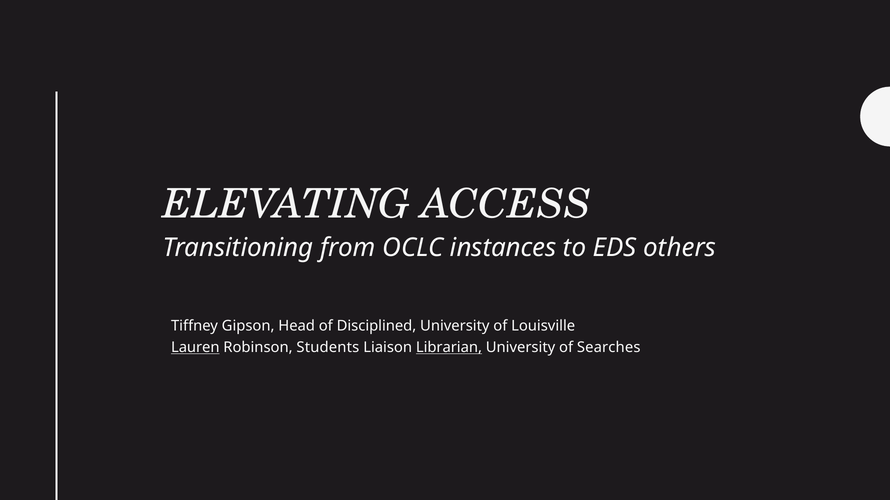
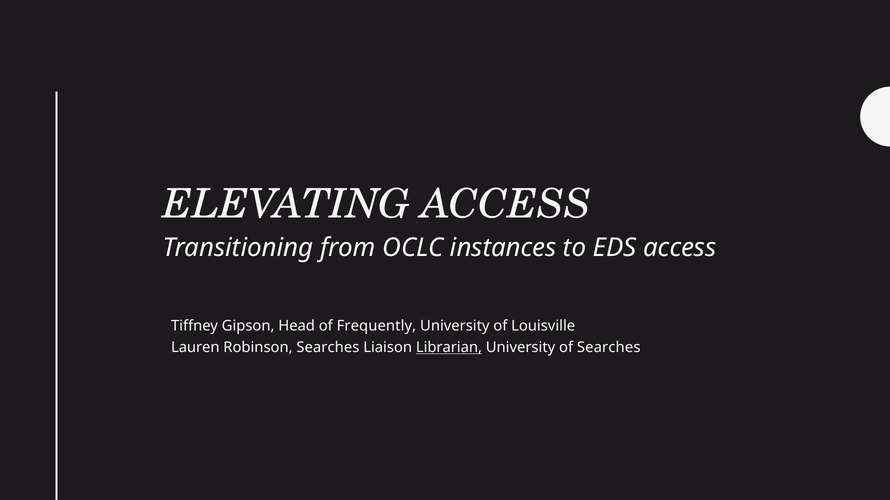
EDS others: others -> access
Disciplined: Disciplined -> Frequently
Lauren underline: present -> none
Robinson Students: Students -> Searches
